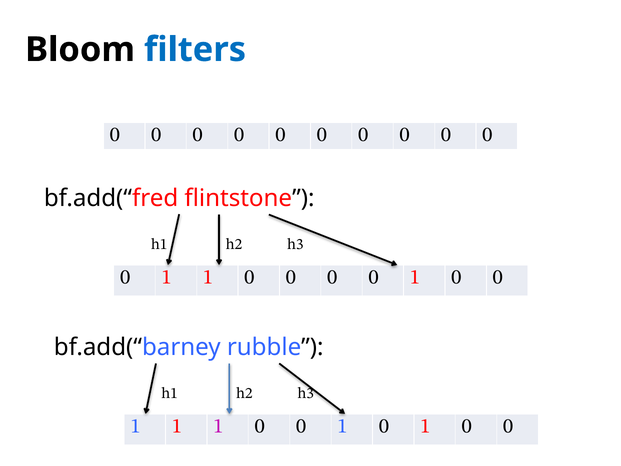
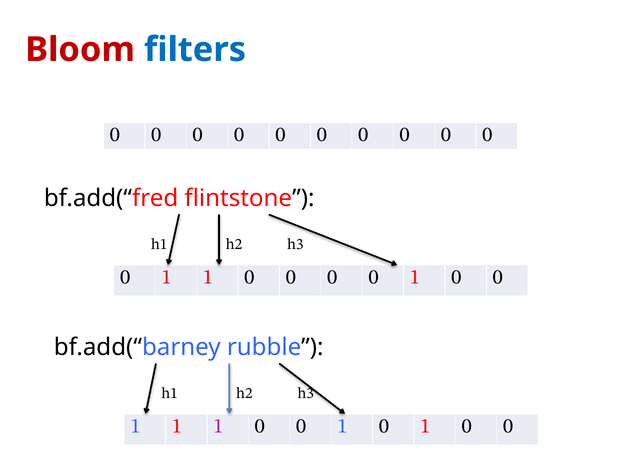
Bloom colour: black -> red
